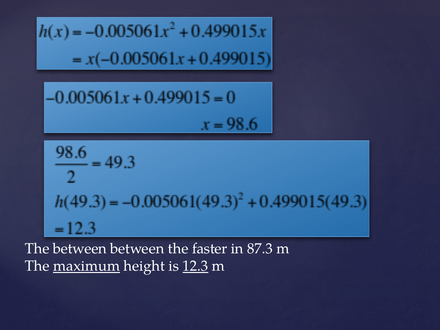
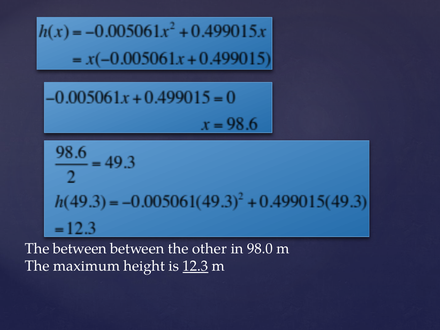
faster: faster -> other
87.3: 87.3 -> 98.0
maximum underline: present -> none
